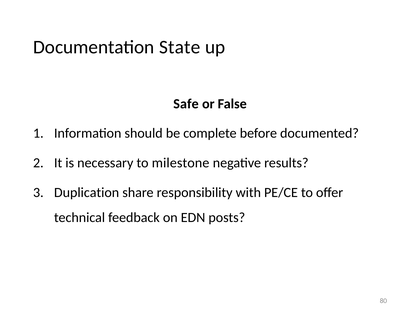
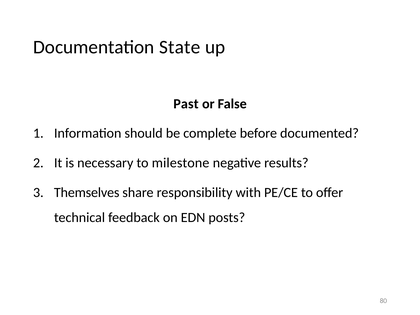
Safe: Safe -> Past
Duplication: Duplication -> Themselves
